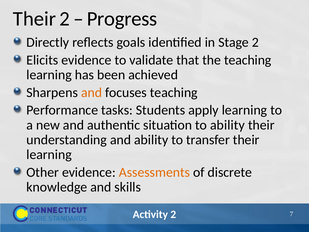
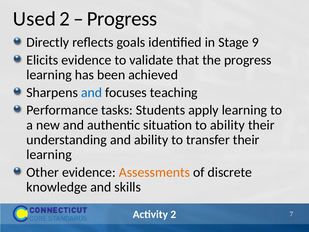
Their at (35, 19): Their -> Used
Stage 2: 2 -> 9
the teaching: teaching -> progress
and at (92, 92) colour: orange -> blue
